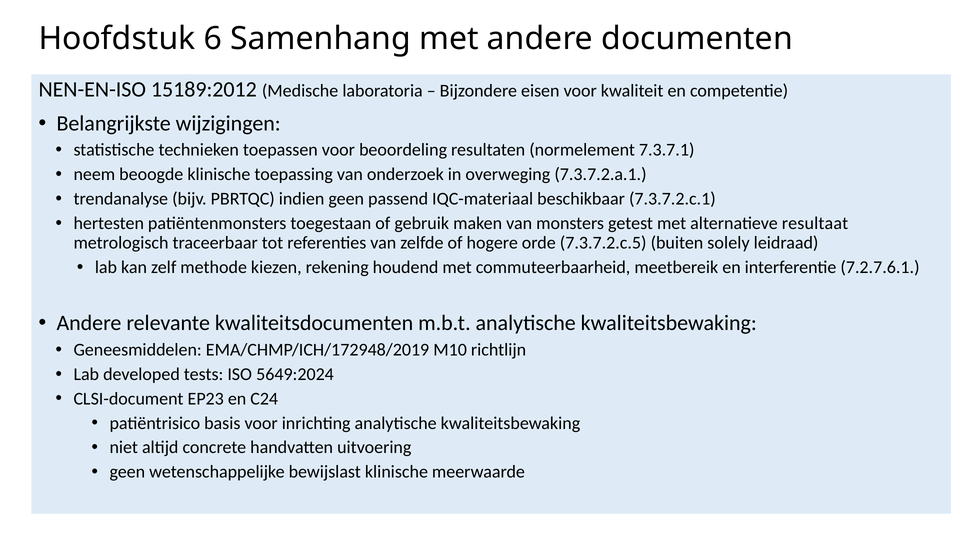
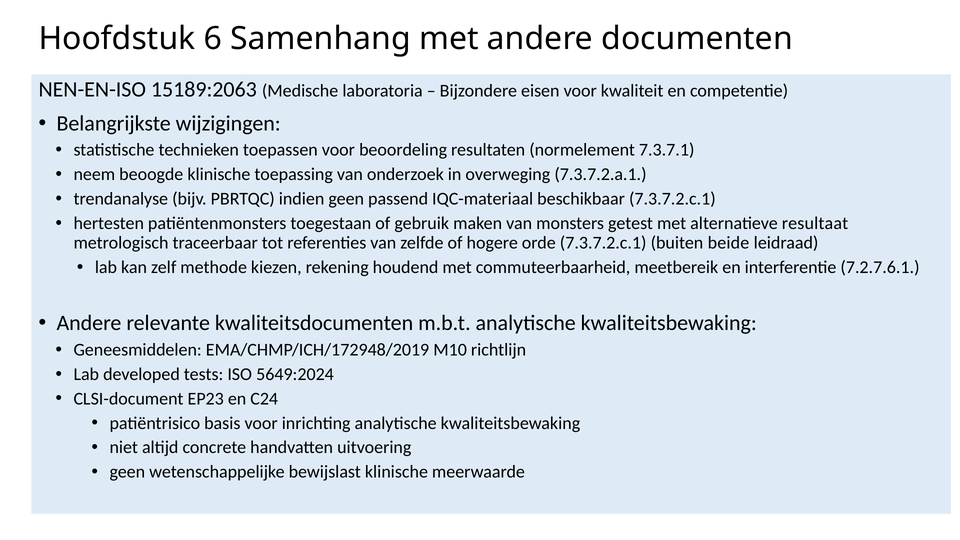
15189:2012: 15189:2012 -> 15189:2063
orde 7.3.7.2.c.5: 7.3.7.2.c.5 -> 7.3.7.2.c.1
solely: solely -> beide
